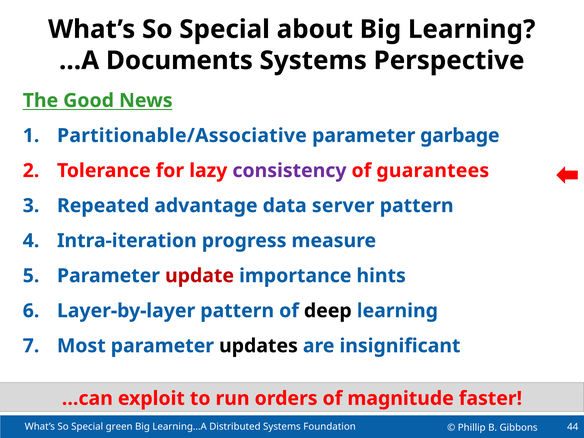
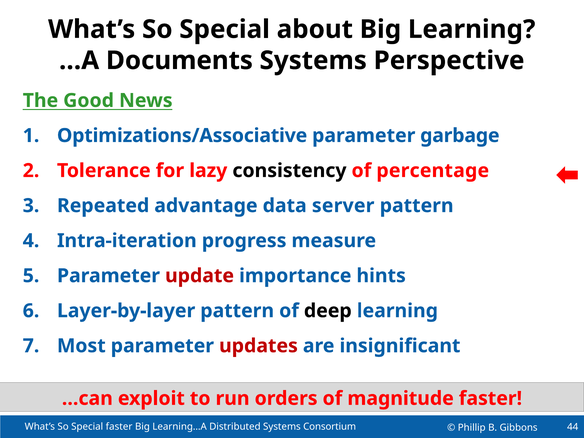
Partitionable/Associative: Partitionable/Associative -> Optimizations/Associative
consistency colour: purple -> black
guarantees: guarantees -> percentage
updates colour: black -> red
Special green: green -> faster
Foundation: Foundation -> Consortium
